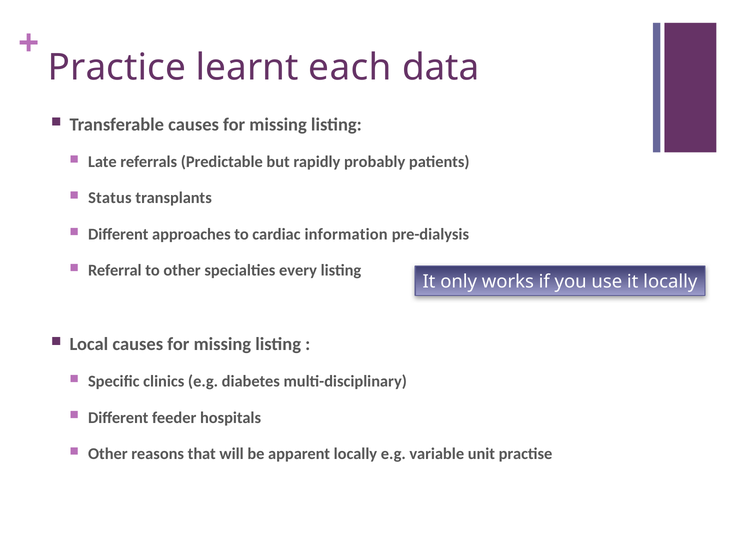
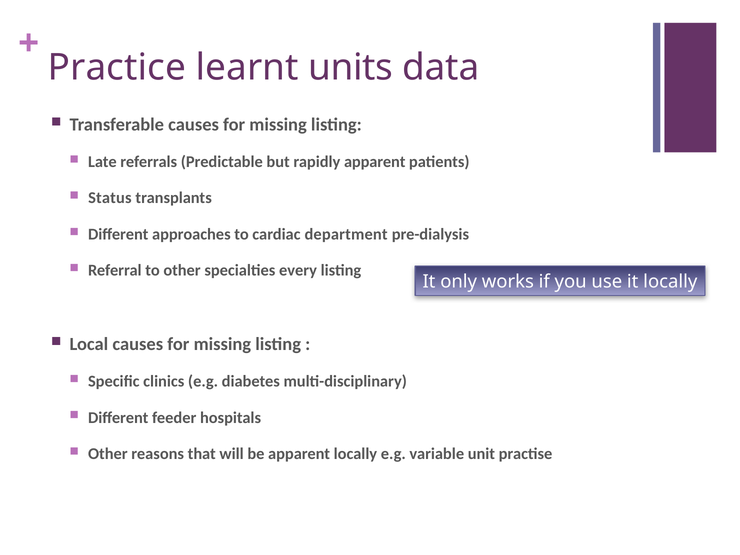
each: each -> units
rapidly probably: probably -> apparent
information: information -> department
